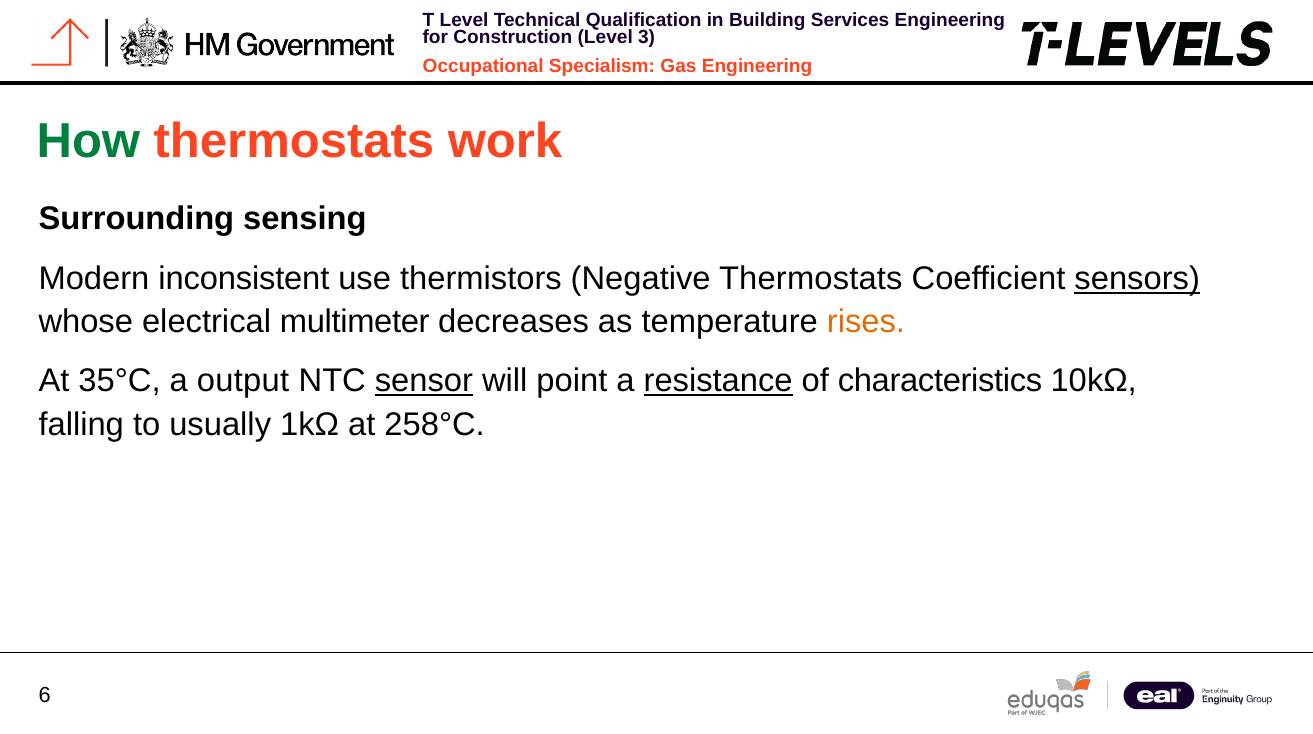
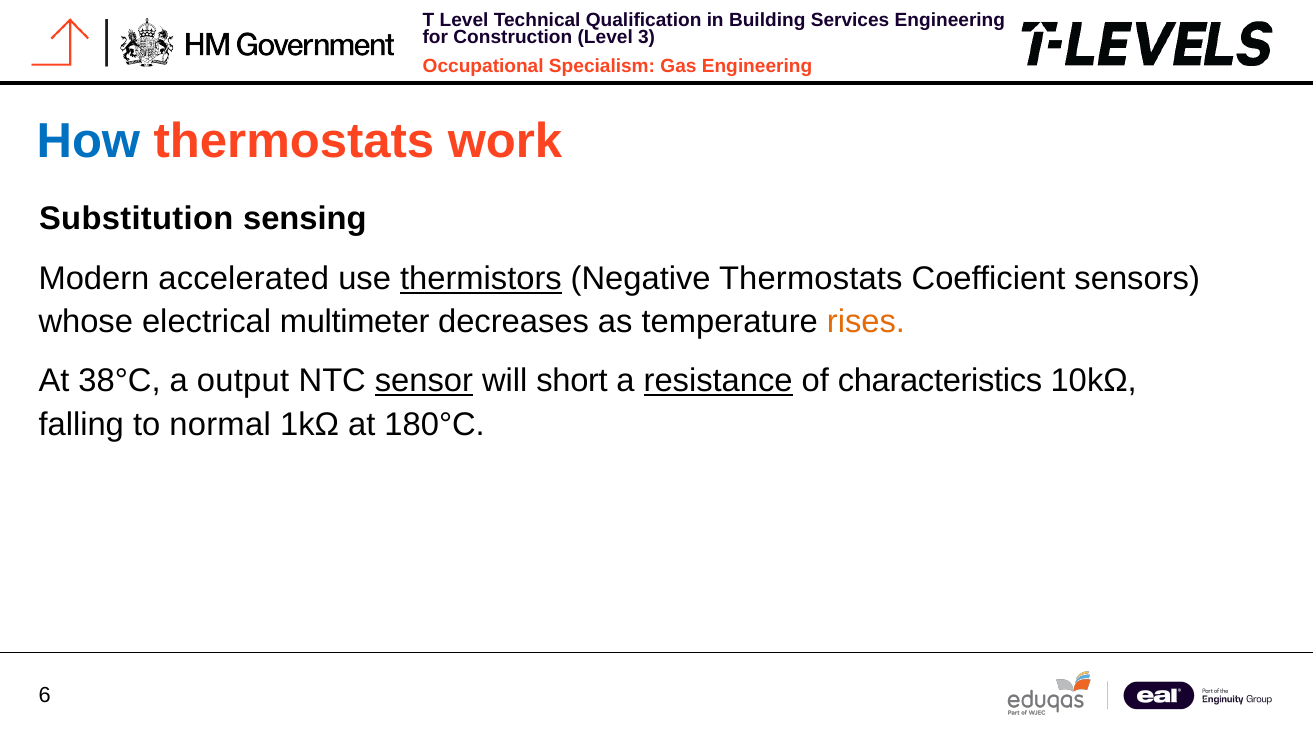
How colour: green -> blue
Surrounding: Surrounding -> Substitution
inconsistent: inconsistent -> accelerated
thermistors underline: none -> present
sensors underline: present -> none
35°C: 35°C -> 38°C
point: point -> short
usually: usually -> normal
258°C: 258°C -> 180°C
